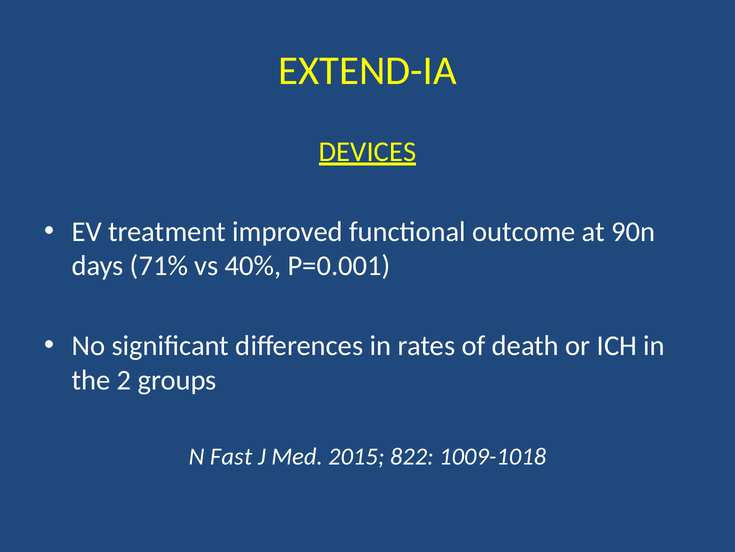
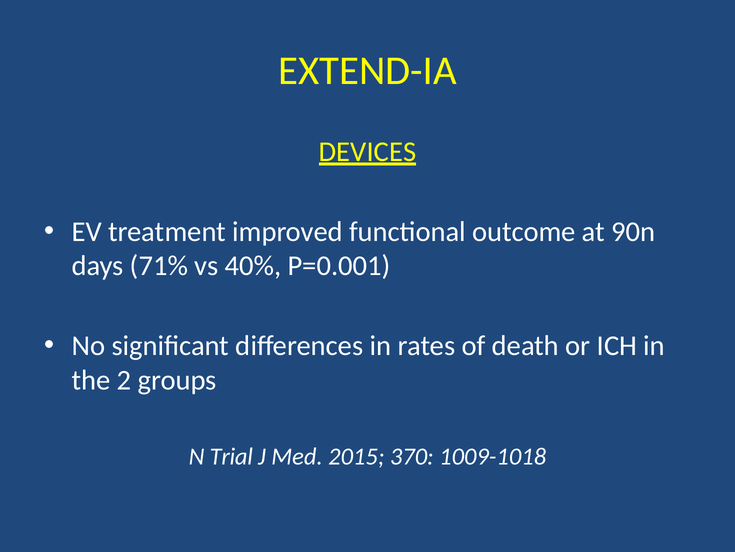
Fast: Fast -> Trial
822: 822 -> 370
